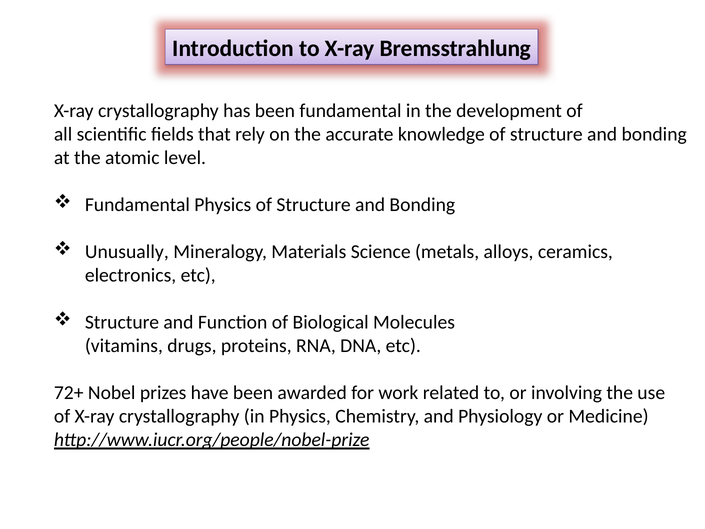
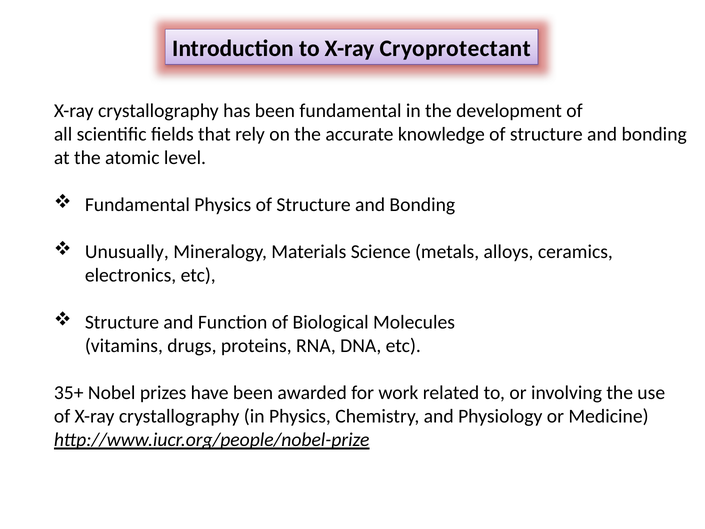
Bremsstrahlung: Bremsstrahlung -> Cryoprotectant
72+: 72+ -> 35+
